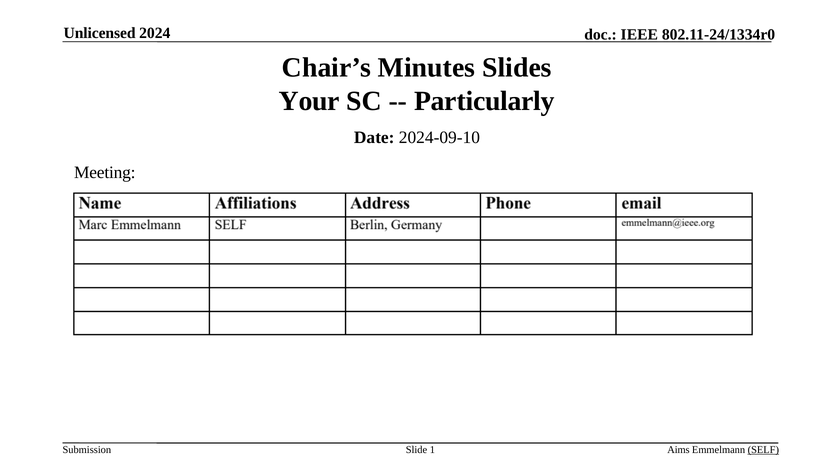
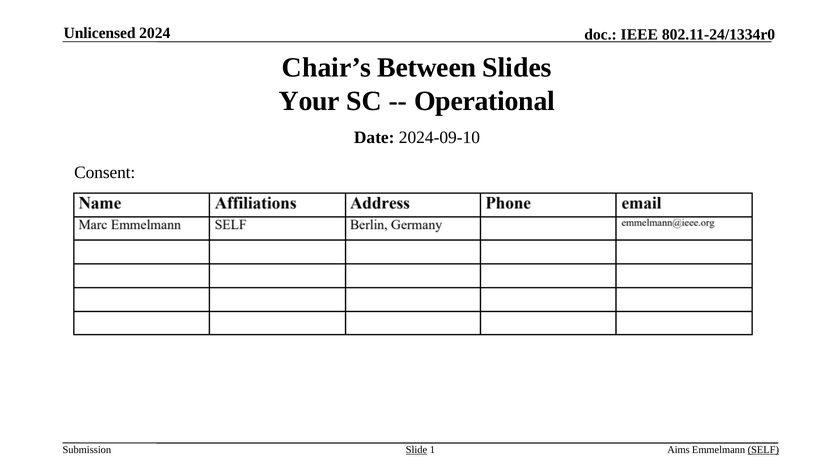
Minutes: Minutes -> Between
Particularly: Particularly -> Operational
Meeting: Meeting -> Consent
Slide underline: none -> present
